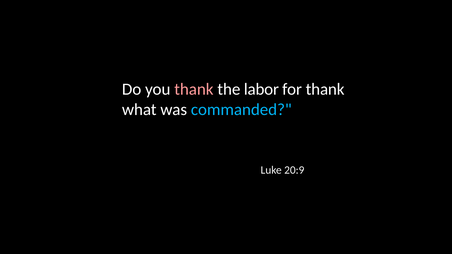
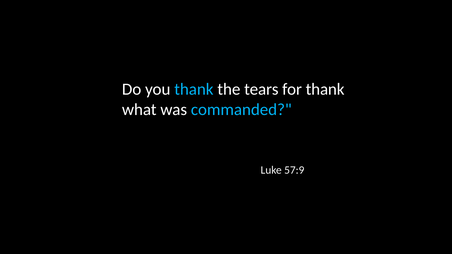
thank at (194, 89) colour: pink -> light blue
labor: labor -> tears
20:9: 20:9 -> 57:9
